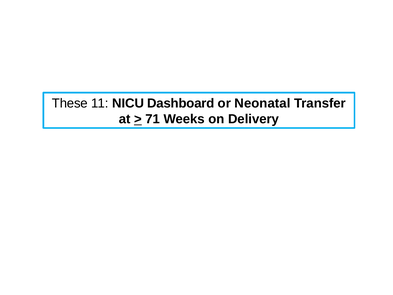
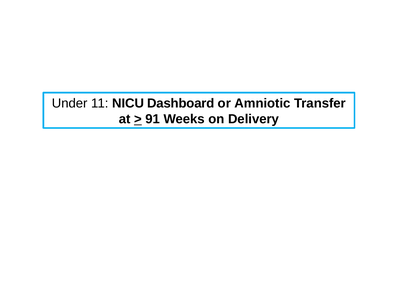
These: These -> Under
Neonatal: Neonatal -> Amniotic
71: 71 -> 91
